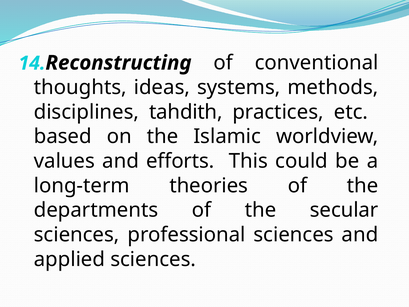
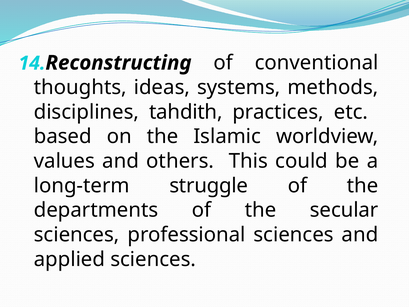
efforts: efforts -> others
theories: theories -> struggle
